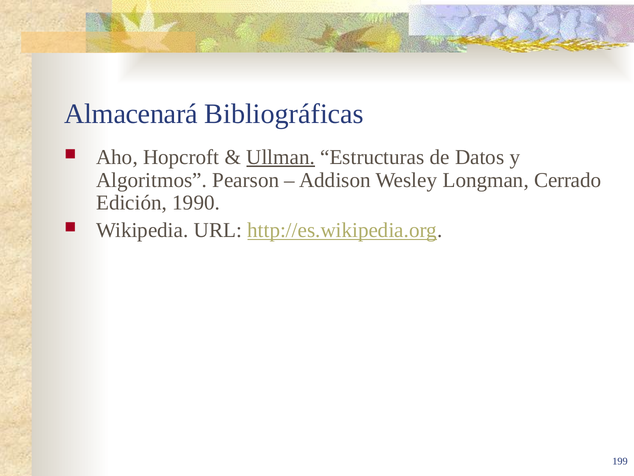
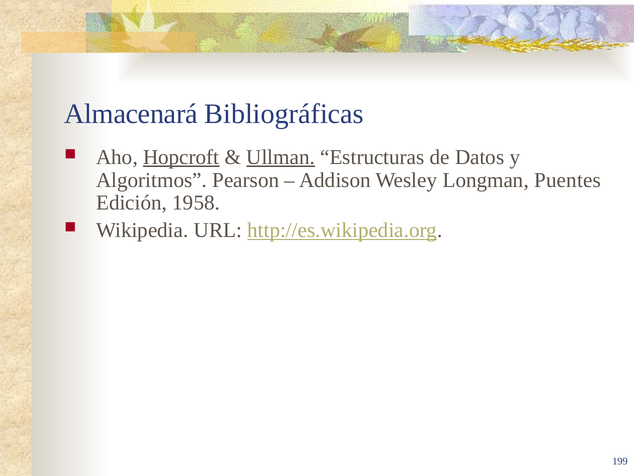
Hopcroft underline: none -> present
Cerrado: Cerrado -> Puentes
1990: 1990 -> 1958
